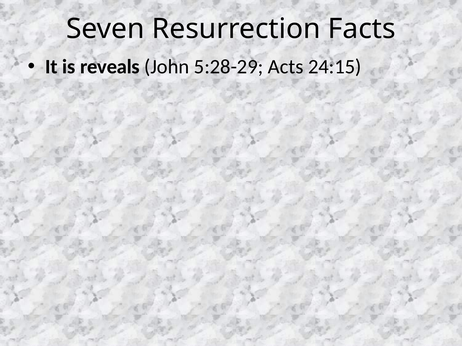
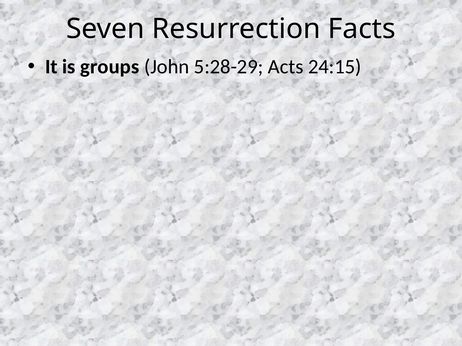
reveals: reveals -> groups
